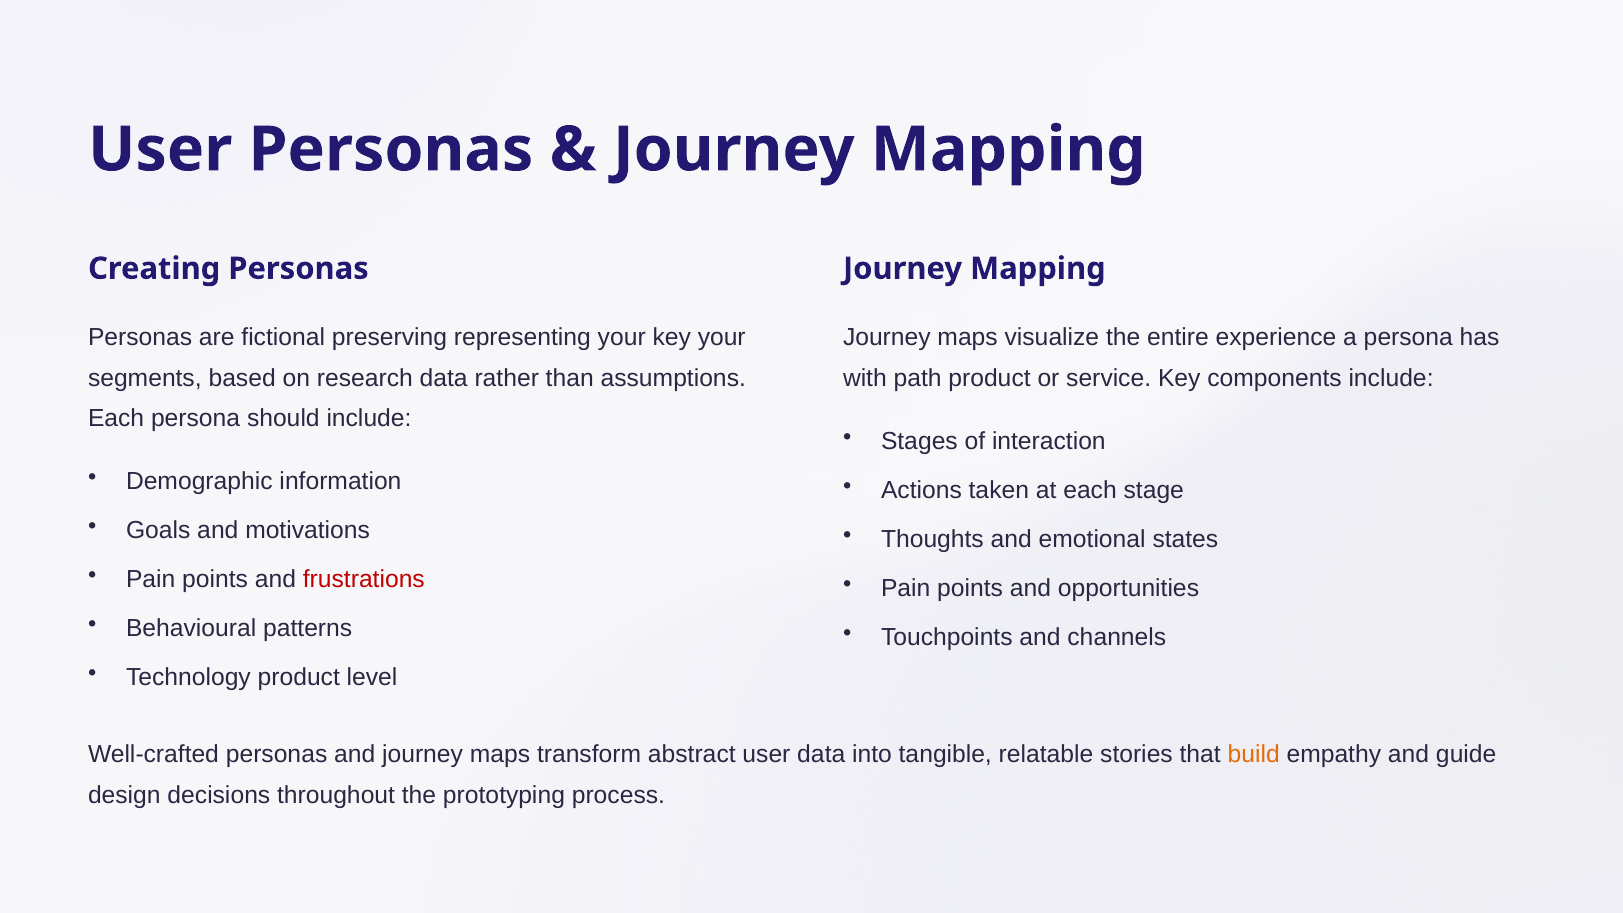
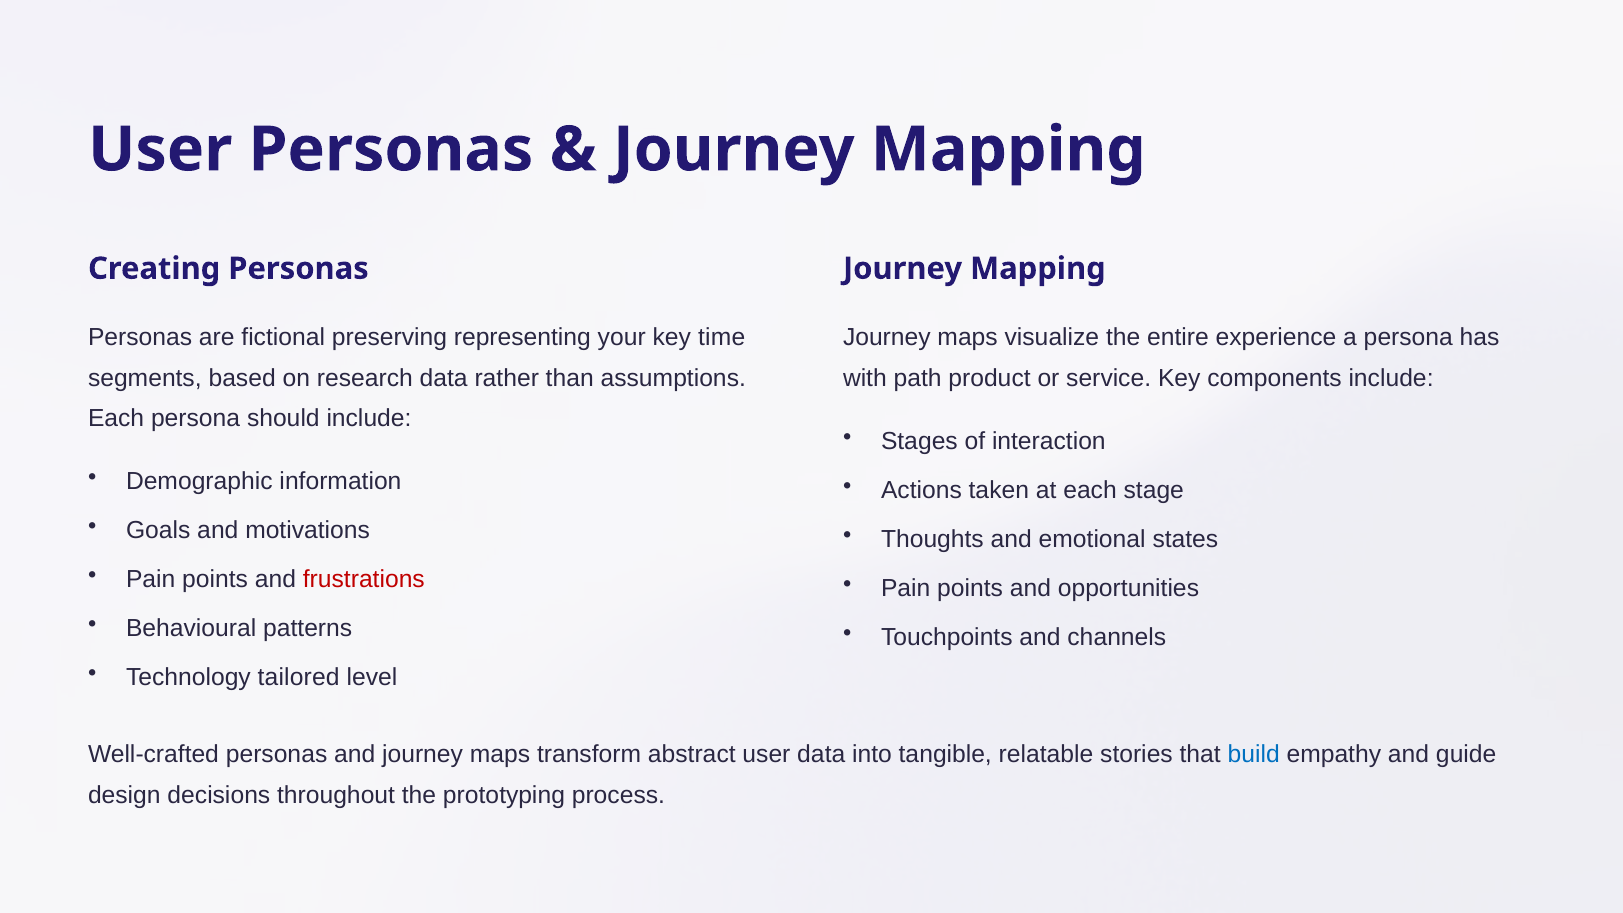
key your: your -> time
Technology product: product -> tailored
build colour: orange -> blue
